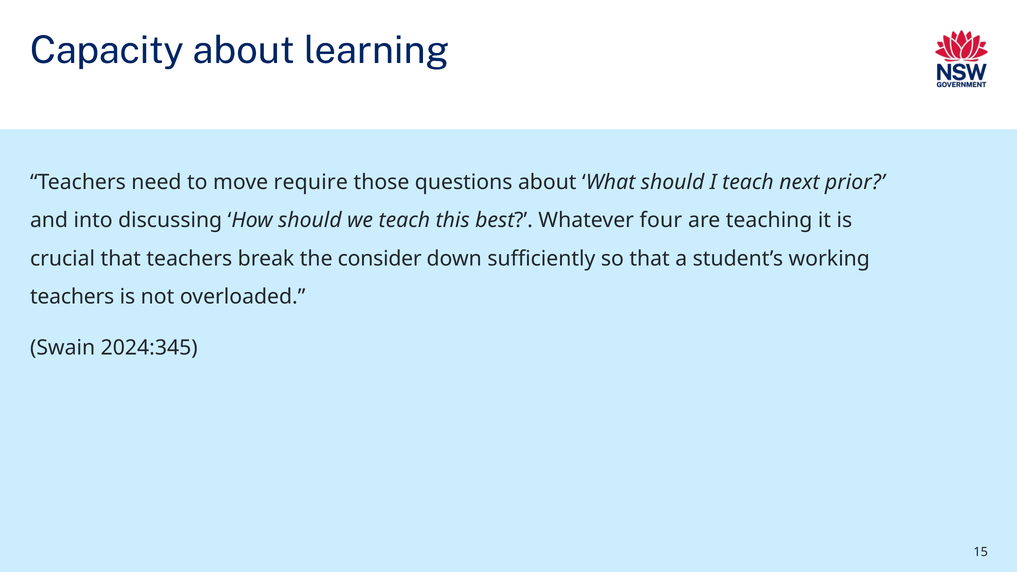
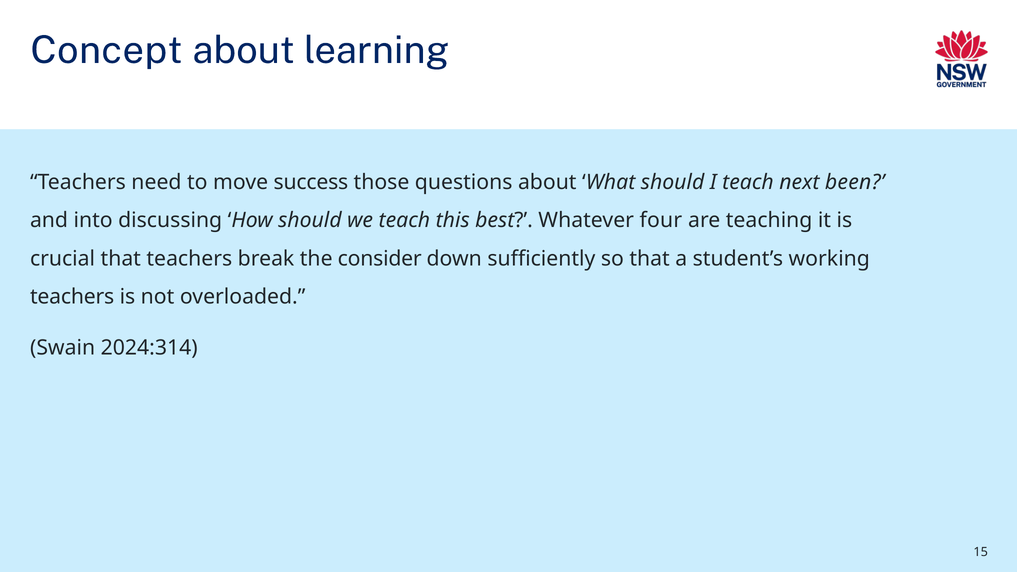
Capacity: Capacity -> Concept
require: require -> success
prior: prior -> been
2024:345: 2024:345 -> 2024:314
